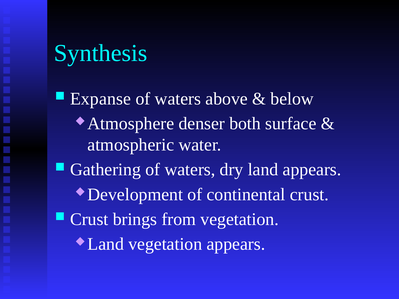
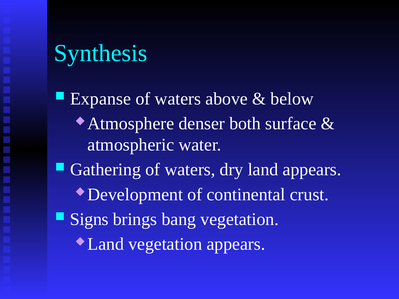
Crust at (89, 219): Crust -> Signs
from: from -> bang
